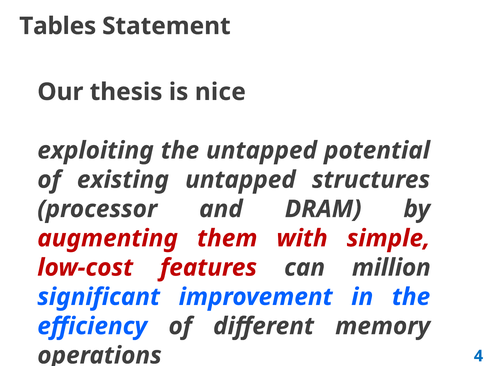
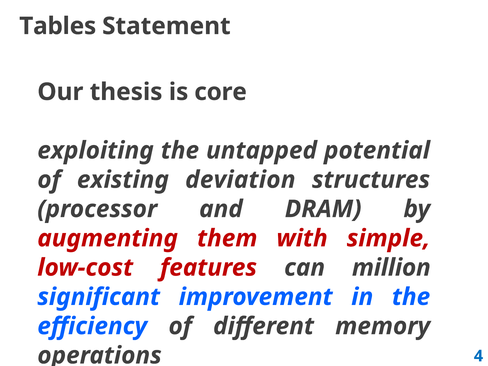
nice: nice -> core
existing untapped: untapped -> deviation
